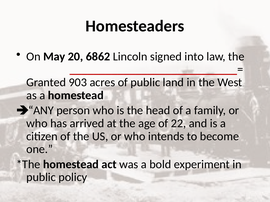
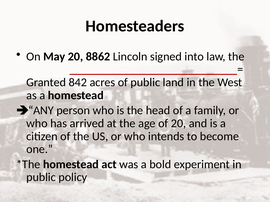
6862: 6862 -> 8862
903: 903 -> 842
of 22: 22 -> 20
